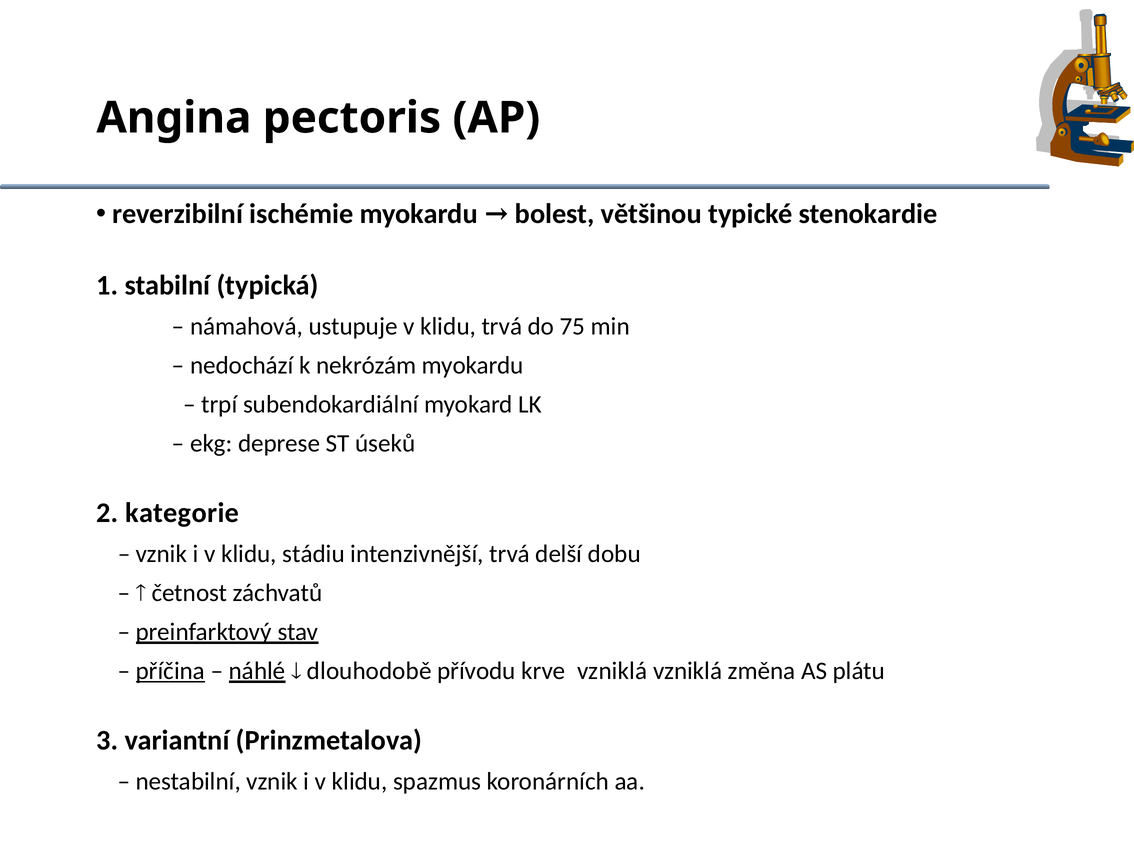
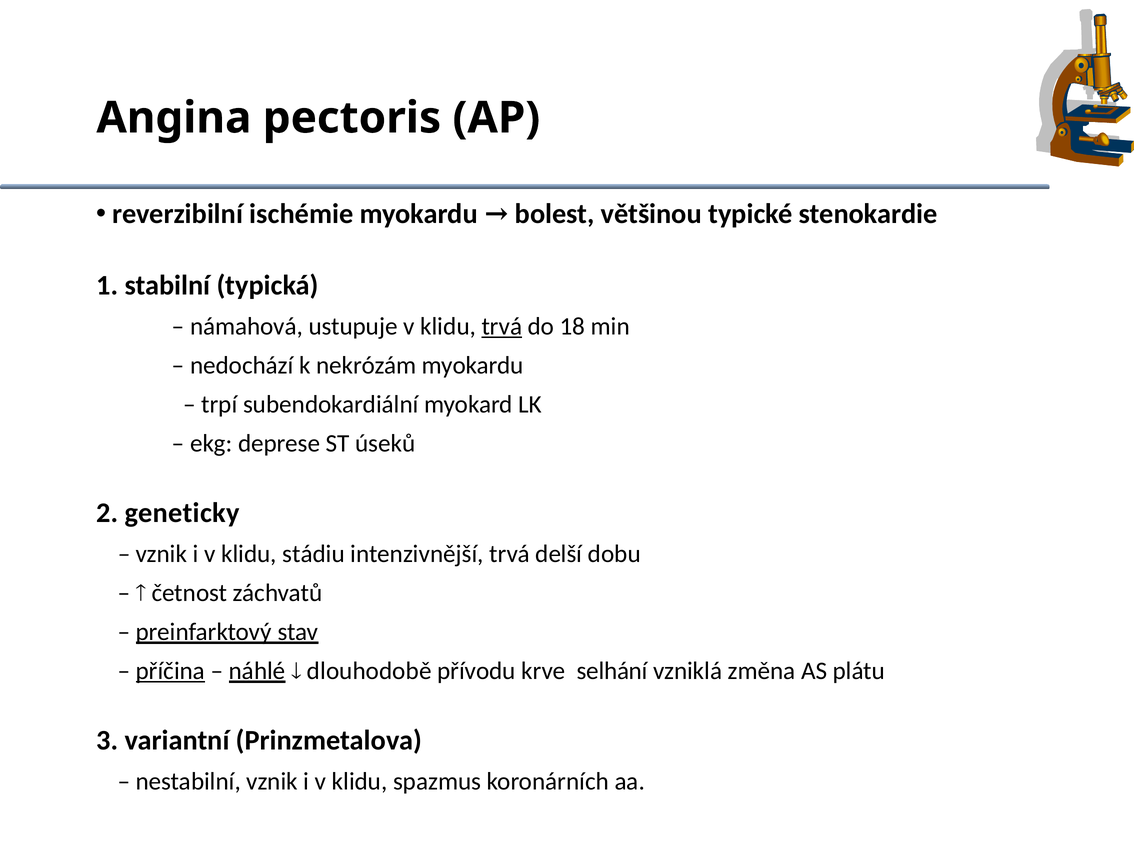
trvá at (502, 326) underline: none -> present
75: 75 -> 18
kategorie: kategorie -> geneticky
vzniklá at (612, 670): vzniklá -> selhání
